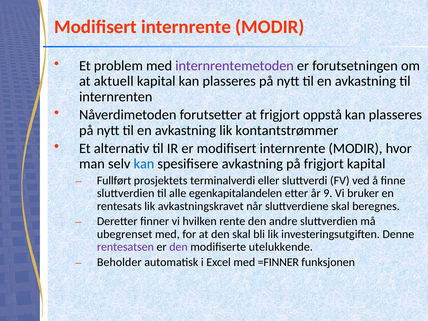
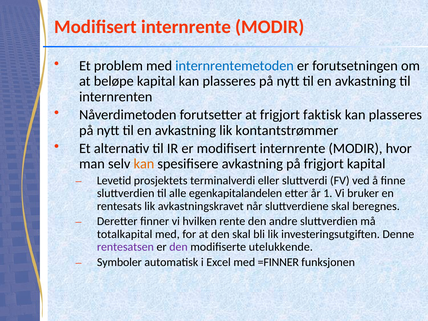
internrentemetoden colour: purple -> blue
aktuell: aktuell -> beløpe
oppstå: oppstå -> faktisk
kan at (144, 164) colour: blue -> orange
Fullført: Fullført -> Levetid
9: 9 -> 1
ubegrenset: ubegrenset -> totalkapital
Beholder: Beholder -> Symboler
